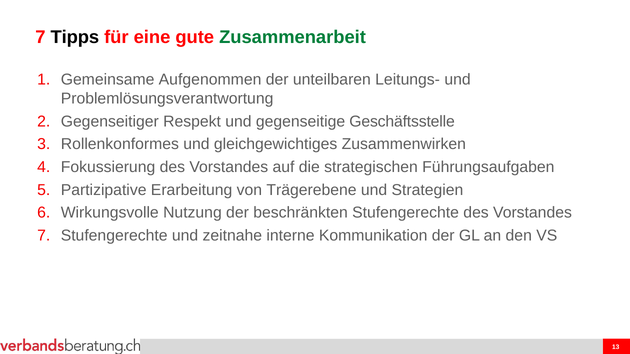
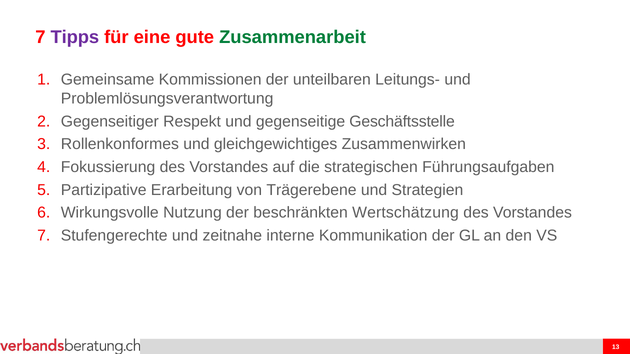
Tipps colour: black -> purple
Aufgenommen: Aufgenommen -> Kommissionen
beschränkten Stufengerechte: Stufengerechte -> Wertschätzung
